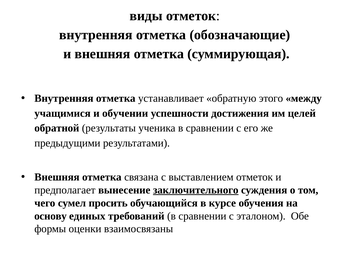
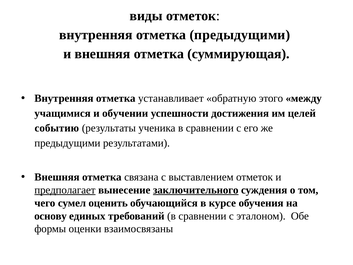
отметка обозначающие: обозначающие -> предыдущими
обратной: обратной -> событию
предполагает underline: none -> present
просить: просить -> оценить
